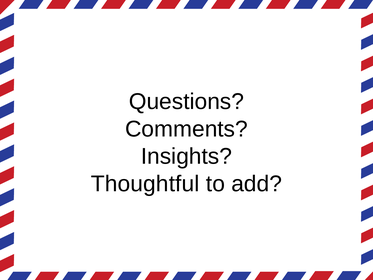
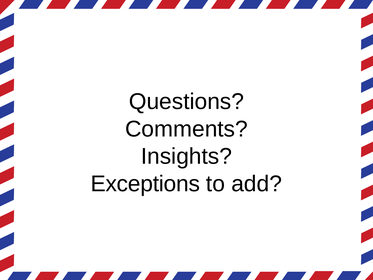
Thoughtful: Thoughtful -> Exceptions
